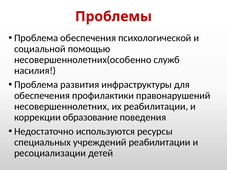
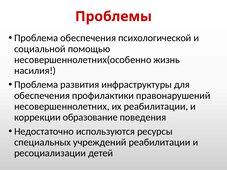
служб: служб -> жизнь
